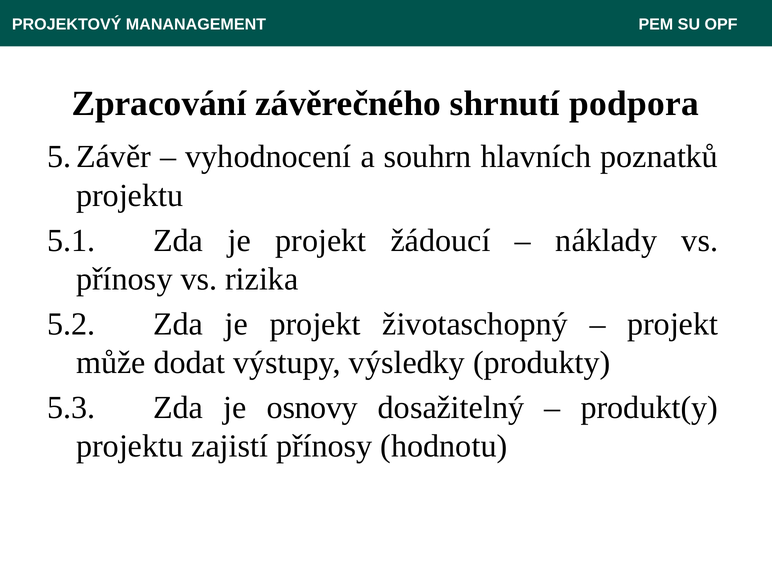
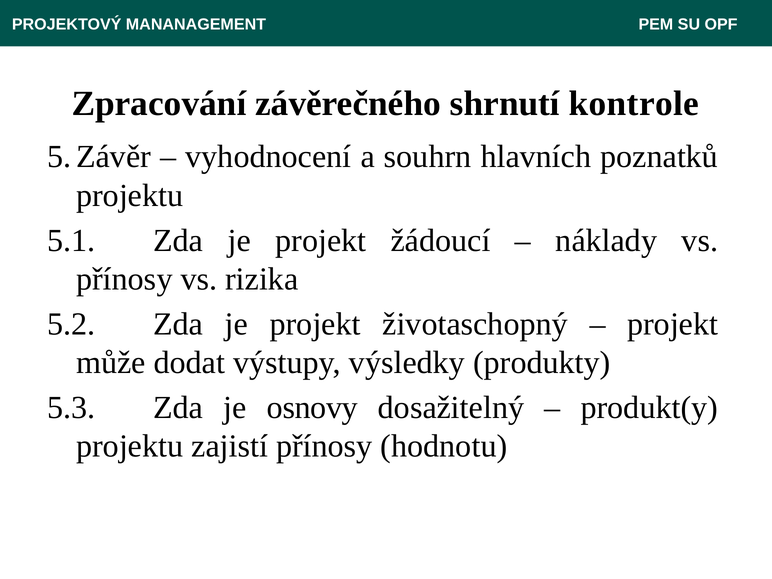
podpora: podpora -> kontrole
